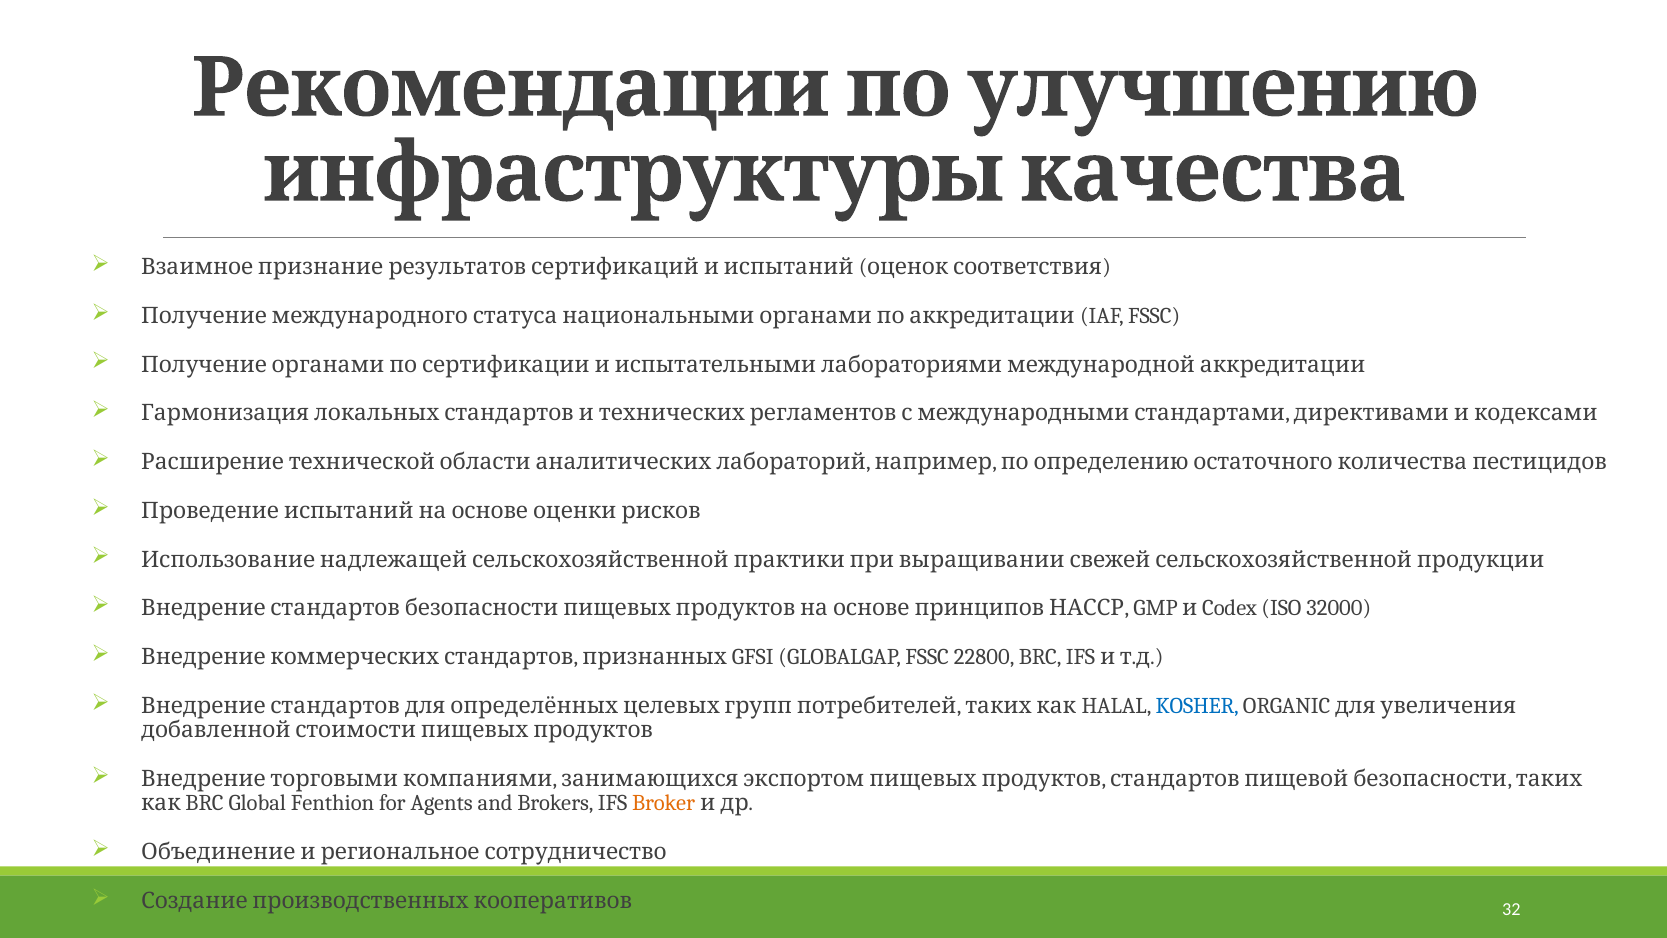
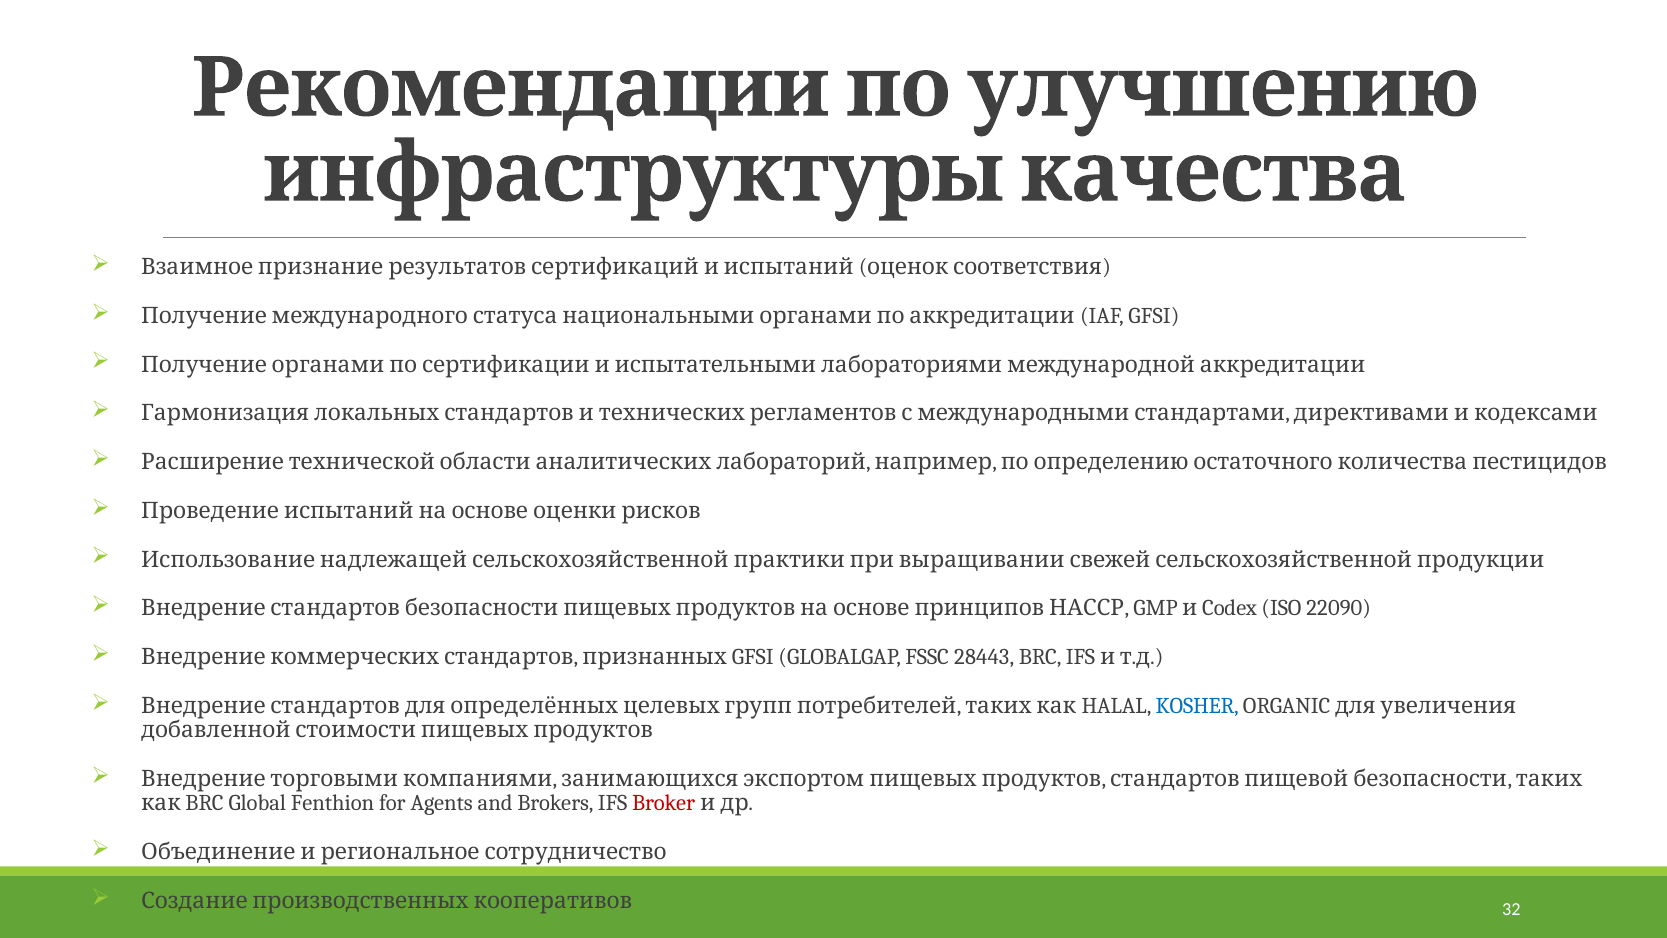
IAF FSSC: FSSC -> GFSI
32000: 32000 -> 22090
22800: 22800 -> 28443
Broker colour: orange -> red
